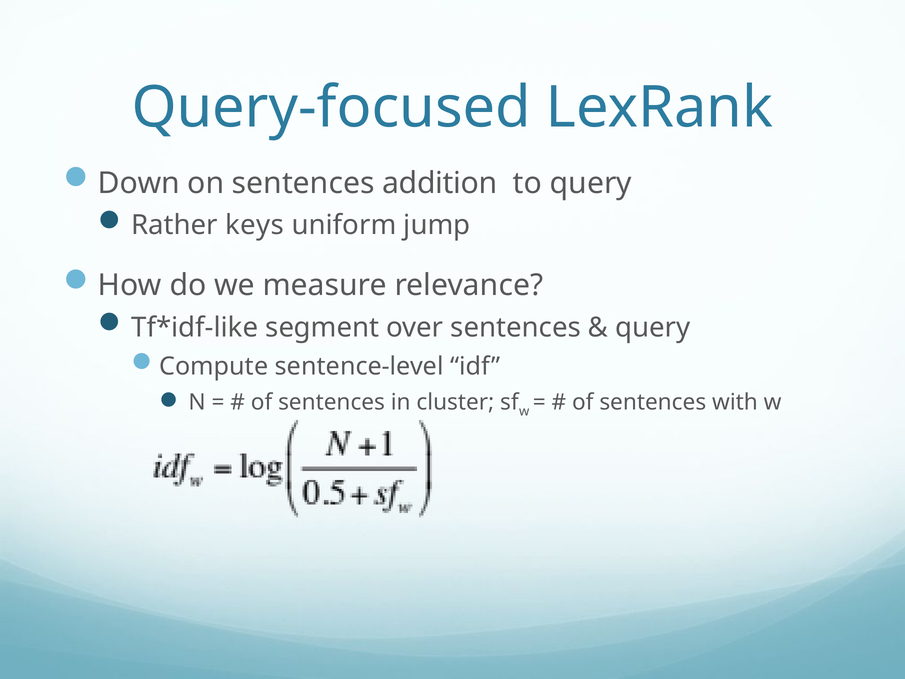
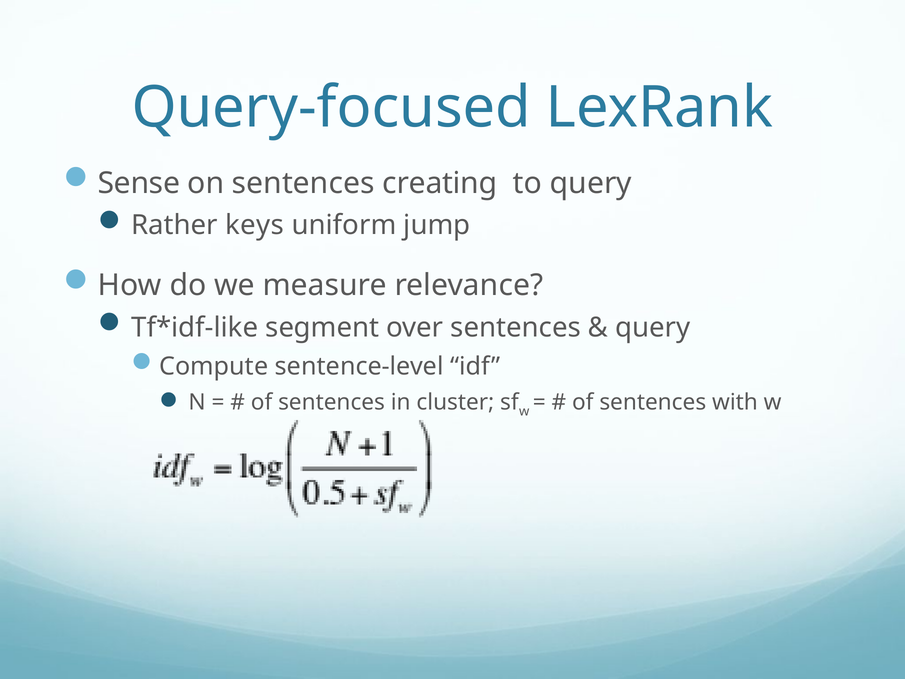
Down: Down -> Sense
addition: addition -> creating
